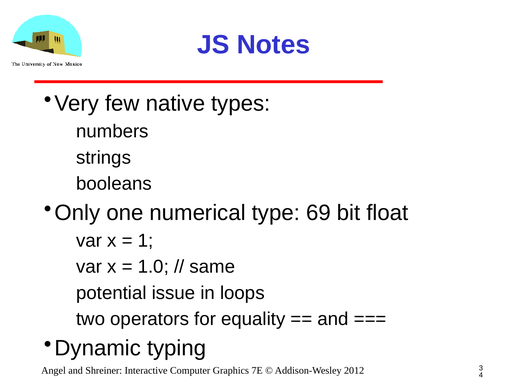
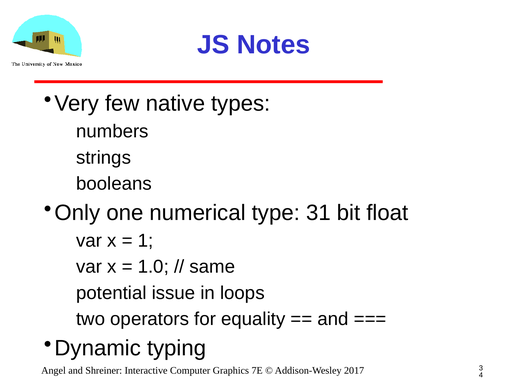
69: 69 -> 31
2012: 2012 -> 2017
